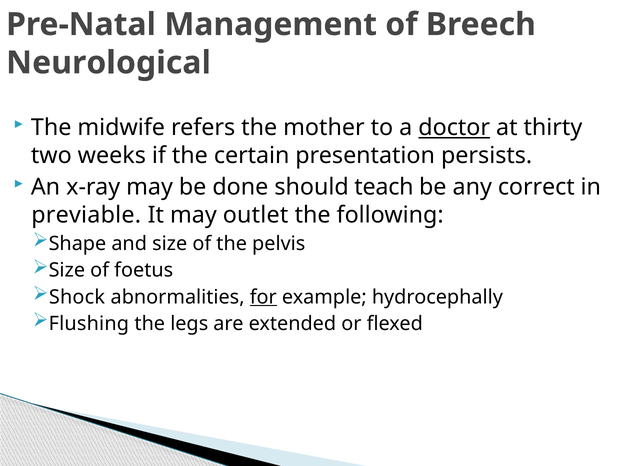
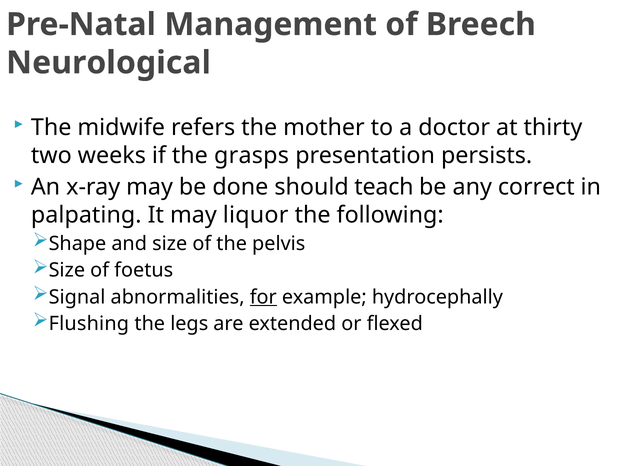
doctor underline: present -> none
certain: certain -> grasps
previable: previable -> palpating
outlet: outlet -> liquor
Shock: Shock -> Signal
